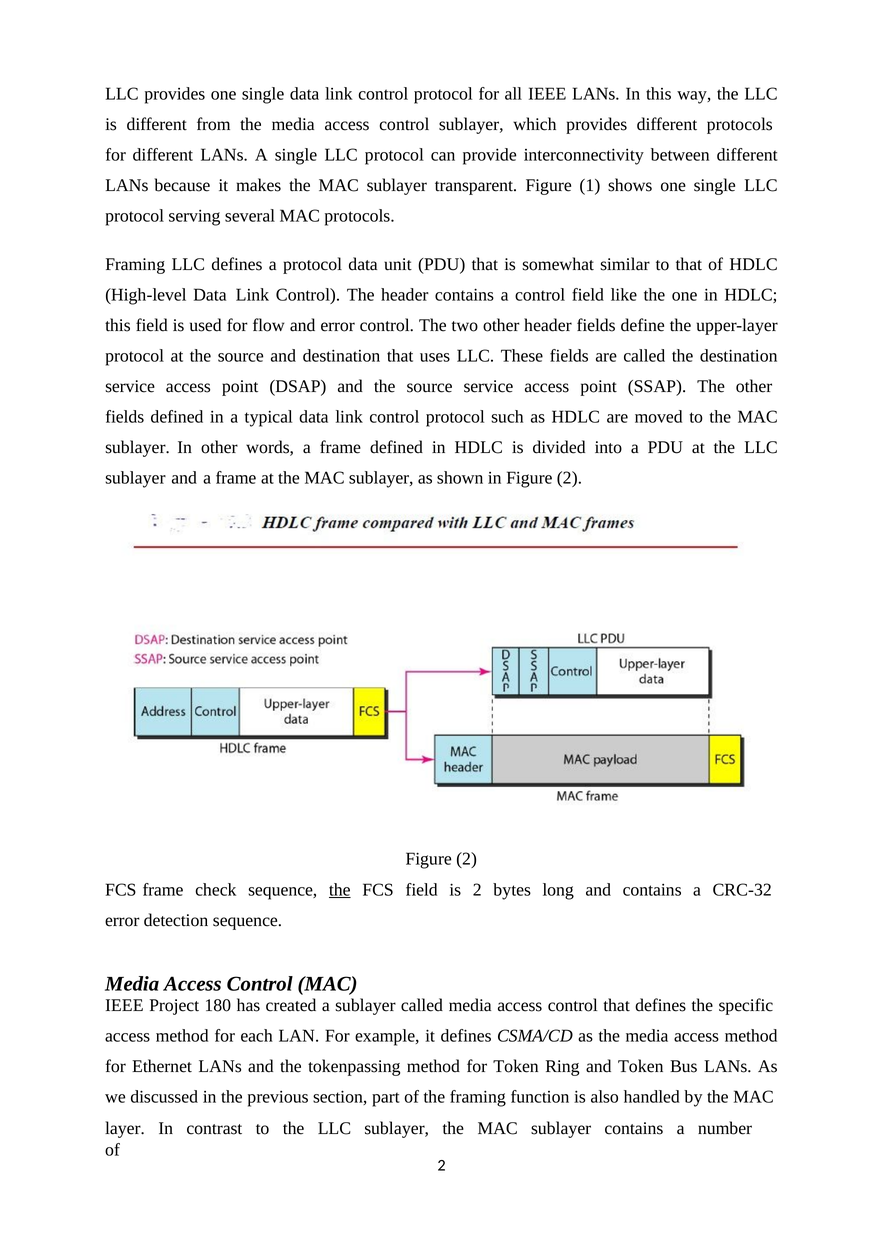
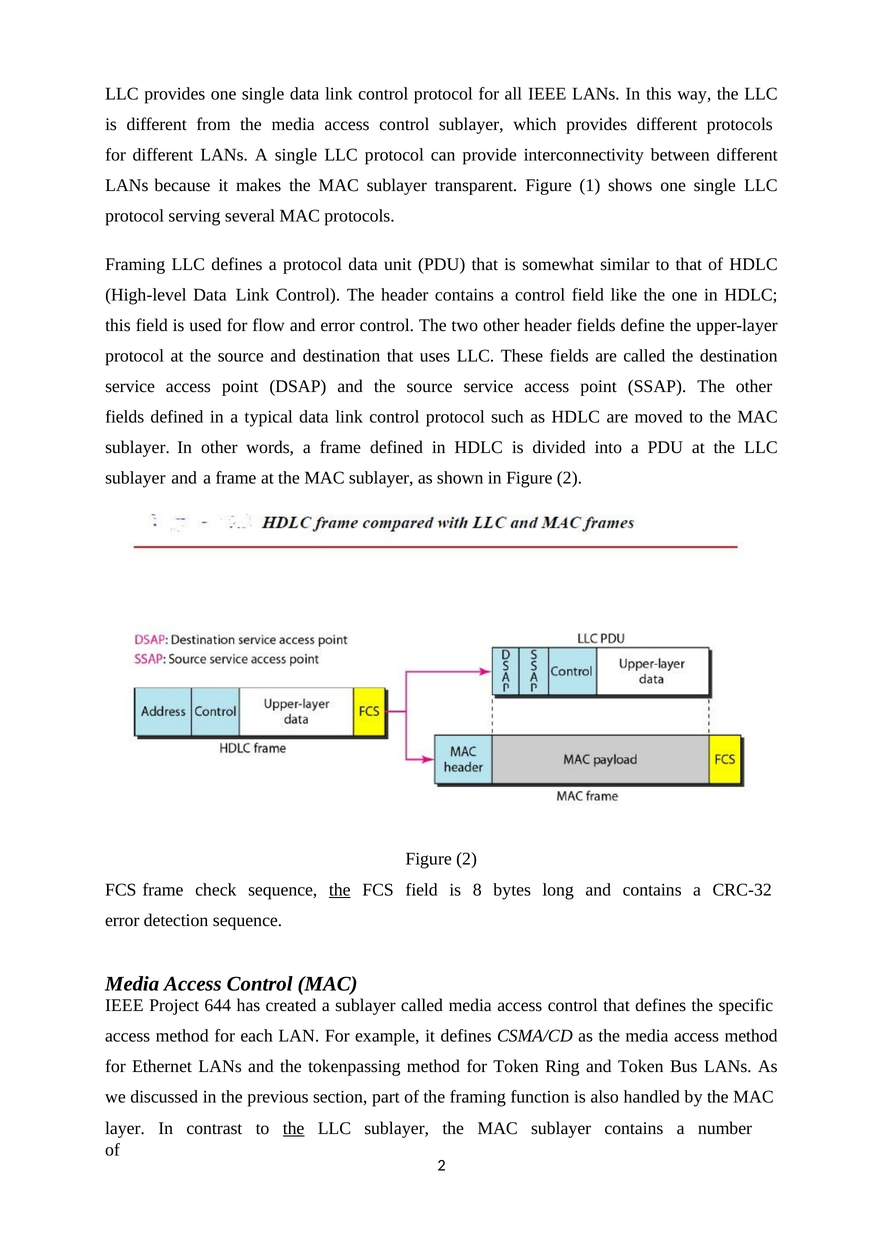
is 2: 2 -> 8
180: 180 -> 644
the at (294, 1128) underline: none -> present
